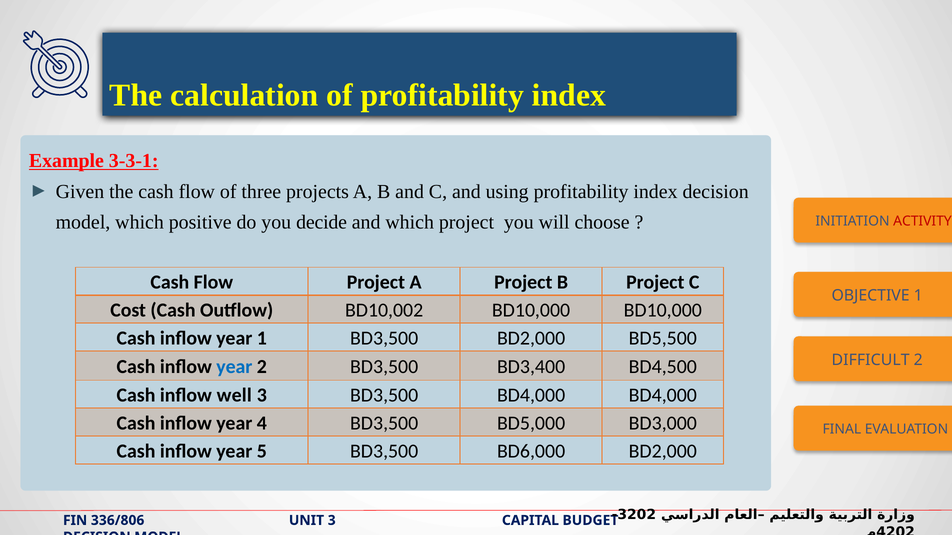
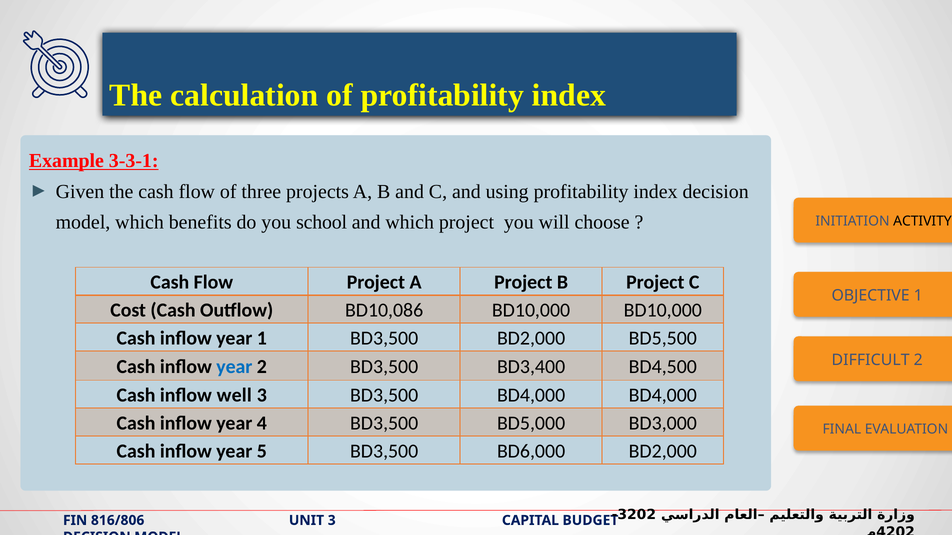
positive: positive -> benefits
decide: decide -> school
ACTIVITY colour: red -> black
BD10,002: BD10,002 -> BD10,086
336/806: 336/806 -> 816/806
